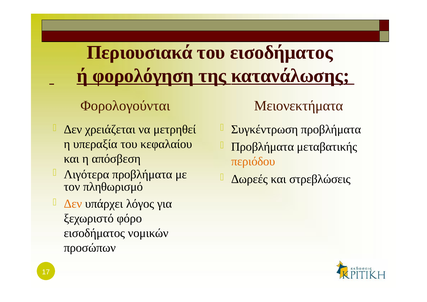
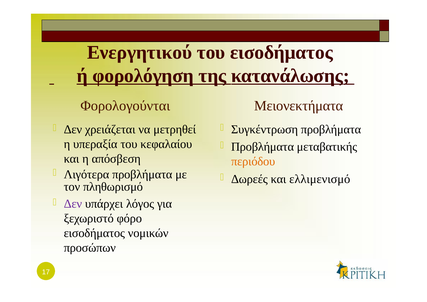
Περιουσιακά: Περιουσιακά -> Ενεργητικού
στρεβλώσεις: στρεβλώσεις -> ελλιμενισμό
Δεν at (73, 204) colour: orange -> purple
